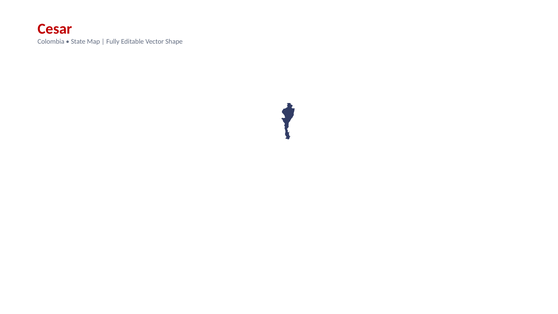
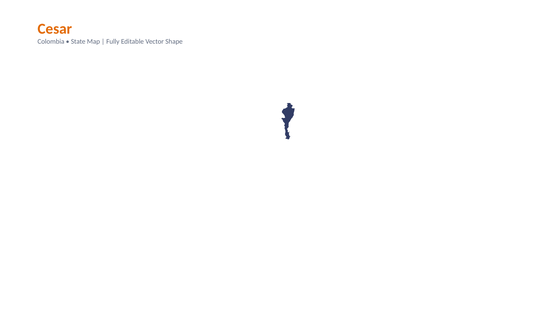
Cesar colour: red -> orange
